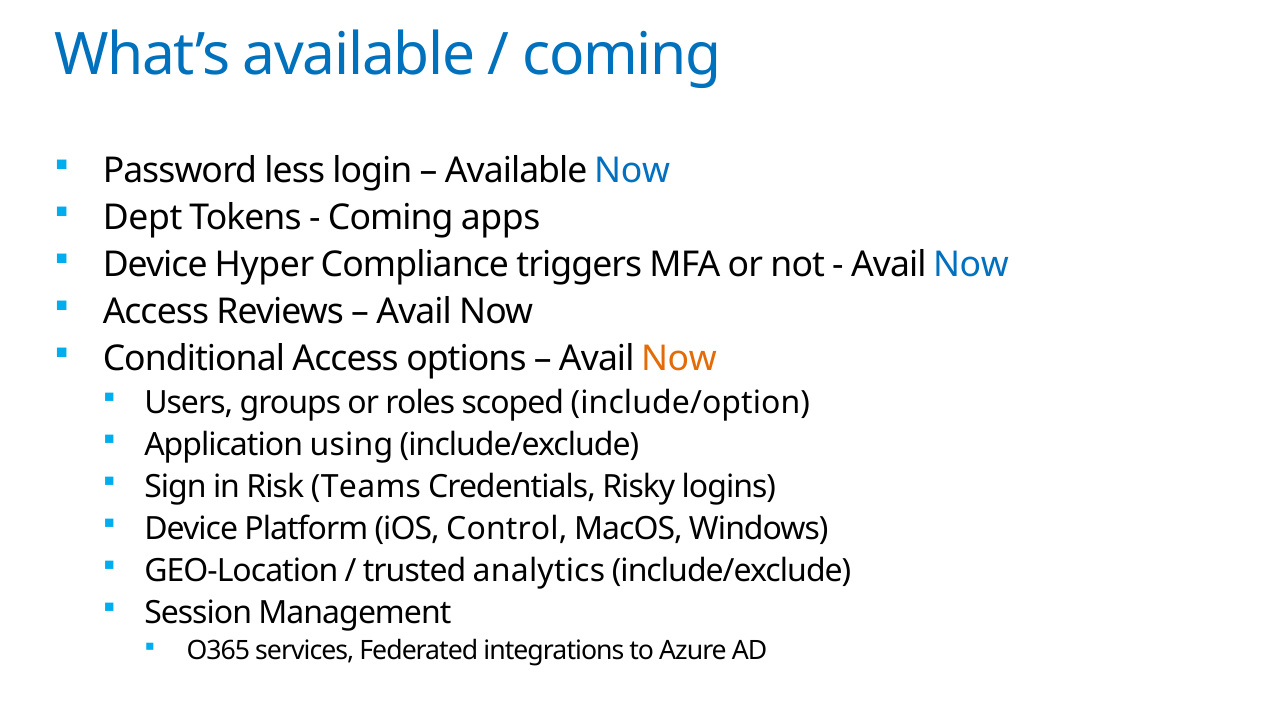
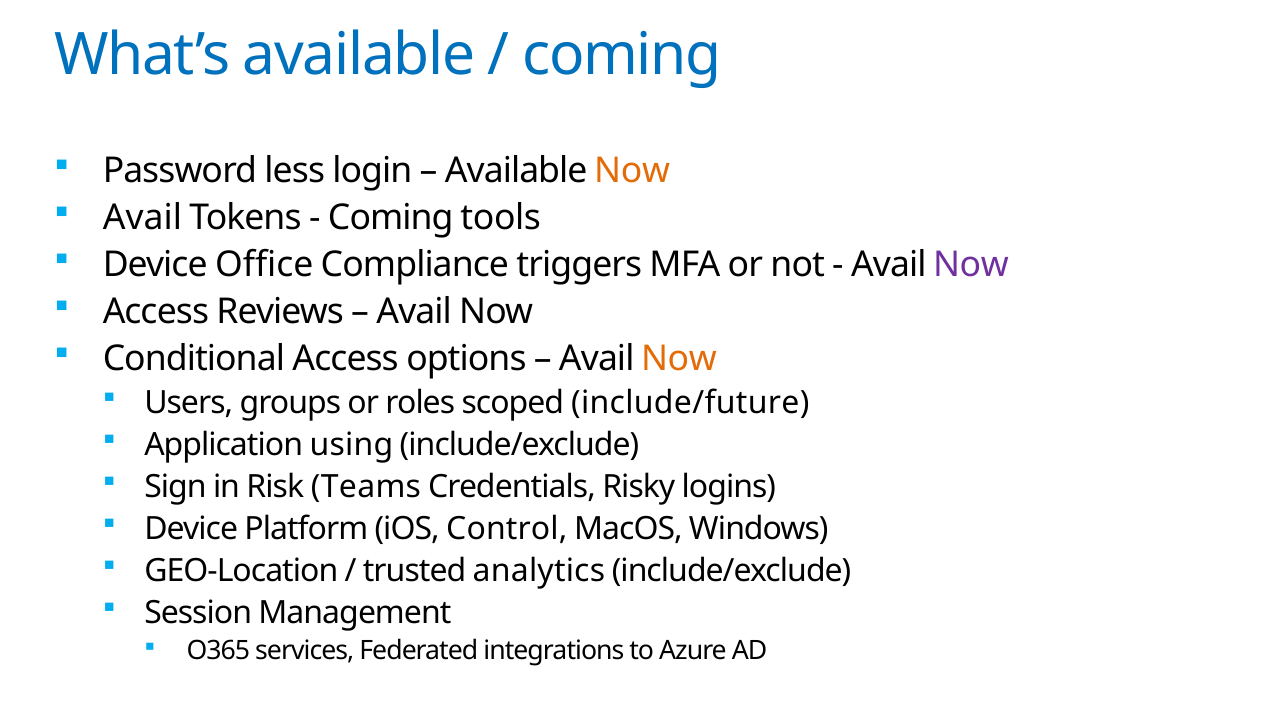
Now at (632, 171) colour: blue -> orange
Dept at (143, 218): Dept -> Avail
apps: apps -> tools
Hyper: Hyper -> Office
Now at (971, 265) colour: blue -> purple
include/option: include/option -> include/future
